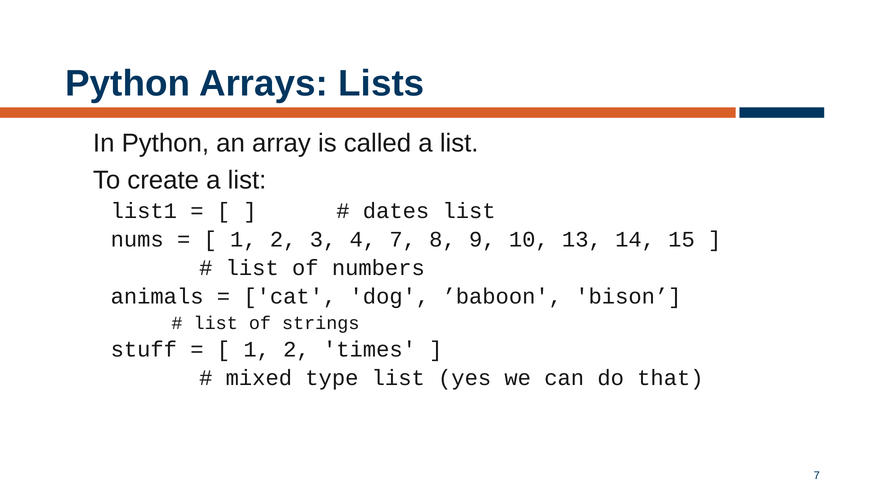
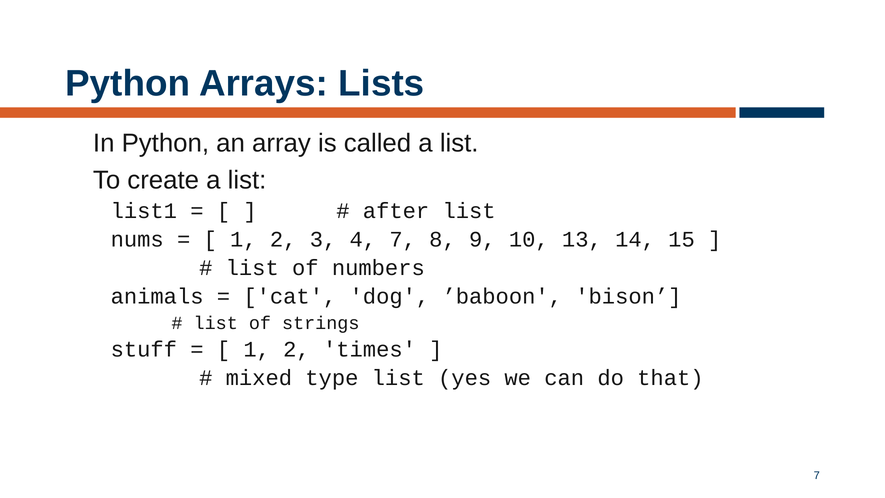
dates: dates -> after
